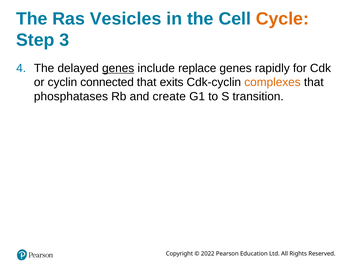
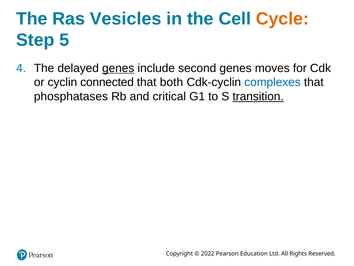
3: 3 -> 5
replace: replace -> second
rapidly: rapidly -> moves
exits: exits -> both
complexes colour: orange -> blue
create: create -> critical
transition underline: none -> present
